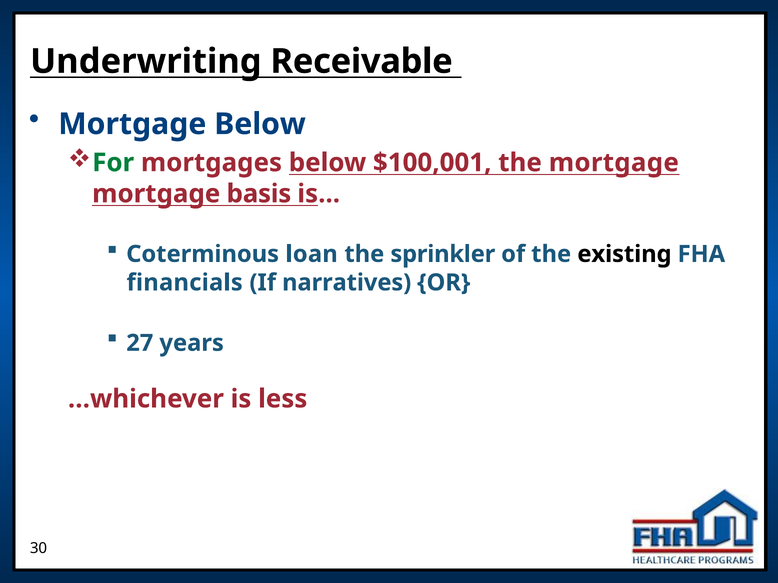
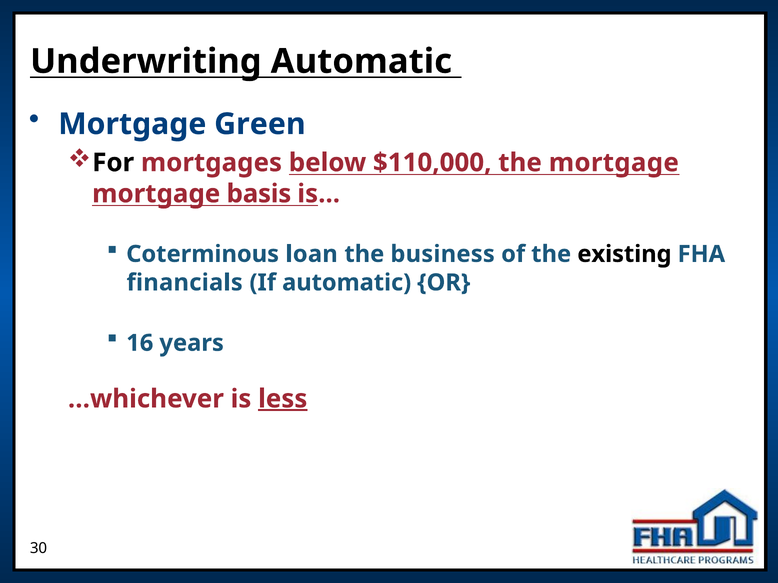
Underwriting Receivable: Receivable -> Automatic
Mortgage Below: Below -> Green
For colour: green -> black
$100,001: $100,001 -> $110,000
sprinkler: sprinkler -> business
If narratives: narratives -> automatic
27: 27 -> 16
less underline: none -> present
